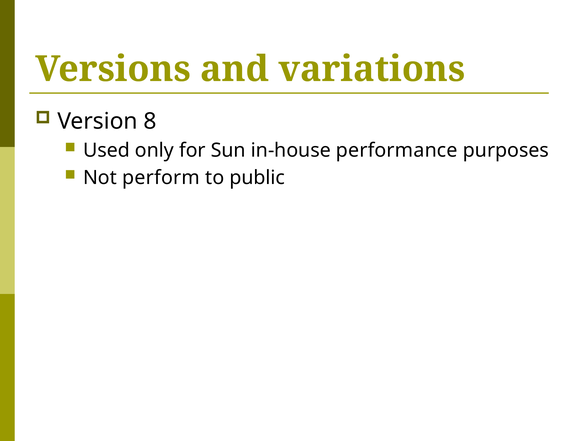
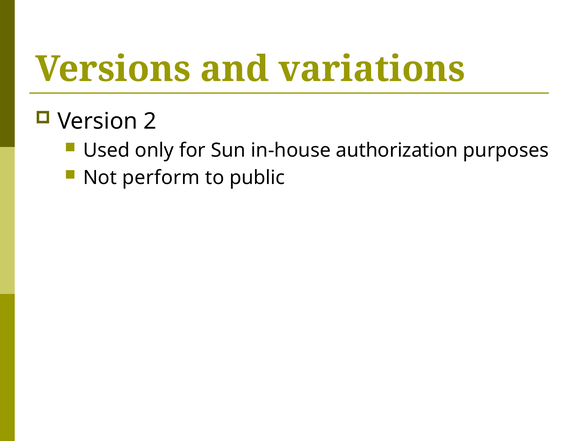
8: 8 -> 2
performance: performance -> authorization
